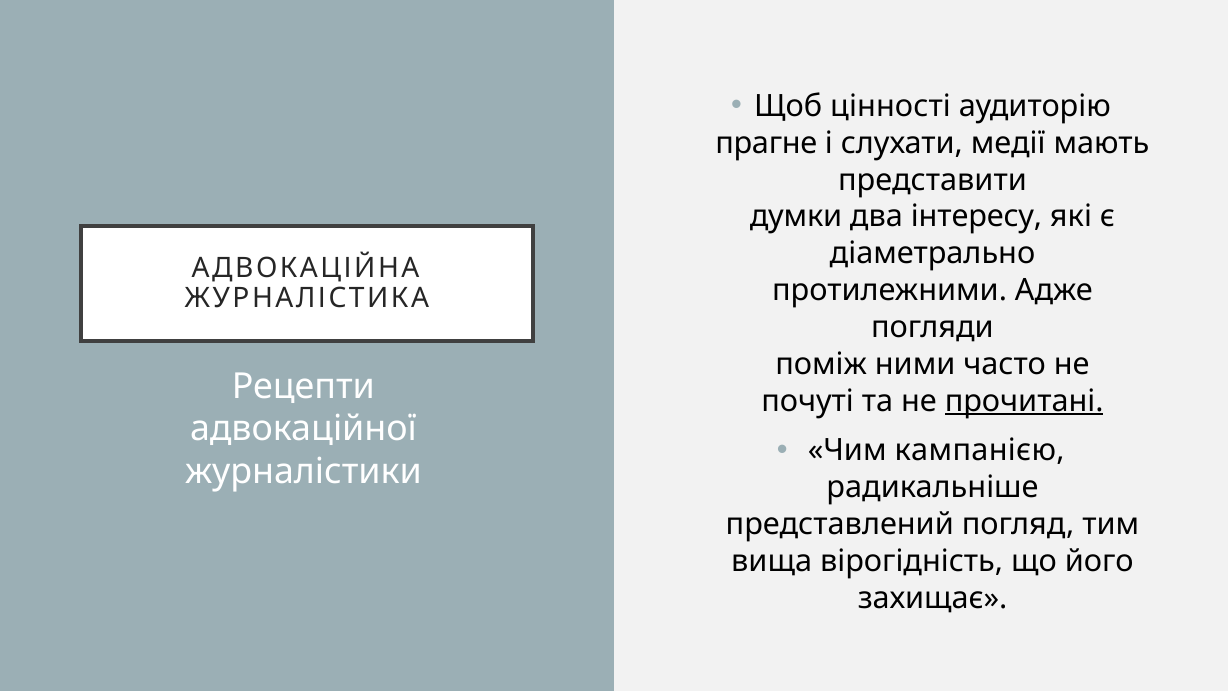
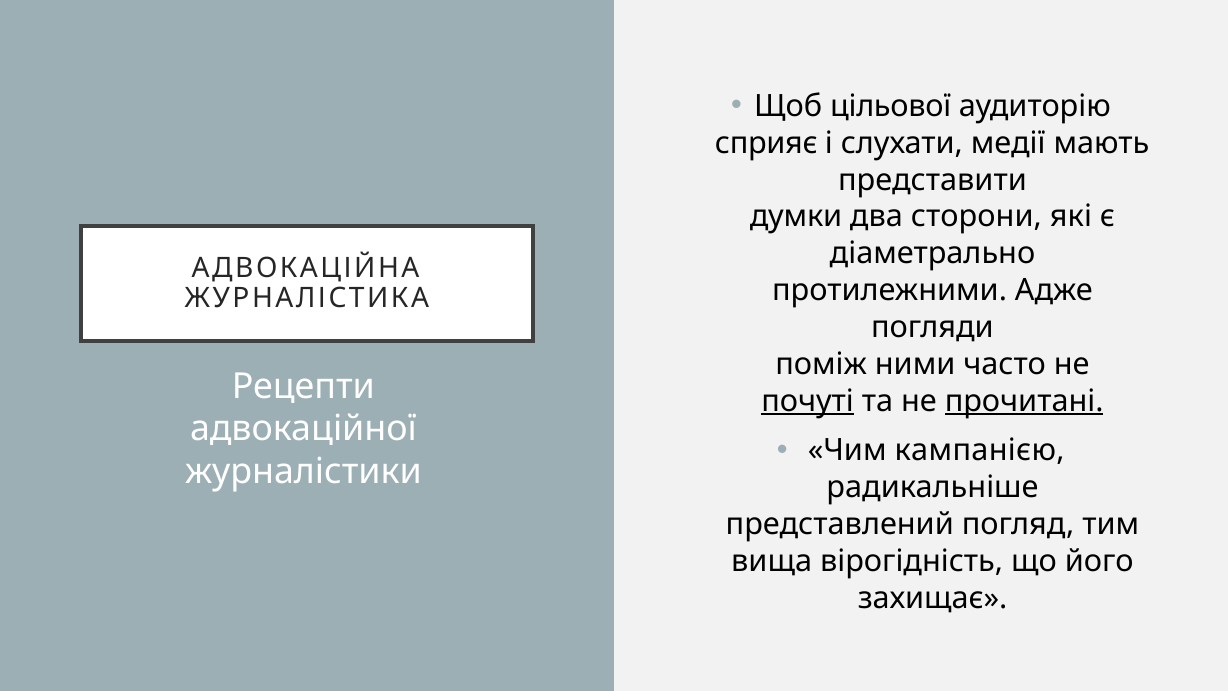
цінності: цінності -> цільової
прагне: прагне -> сприяє
інтересу: інтересу -> сторони
почуті underline: none -> present
